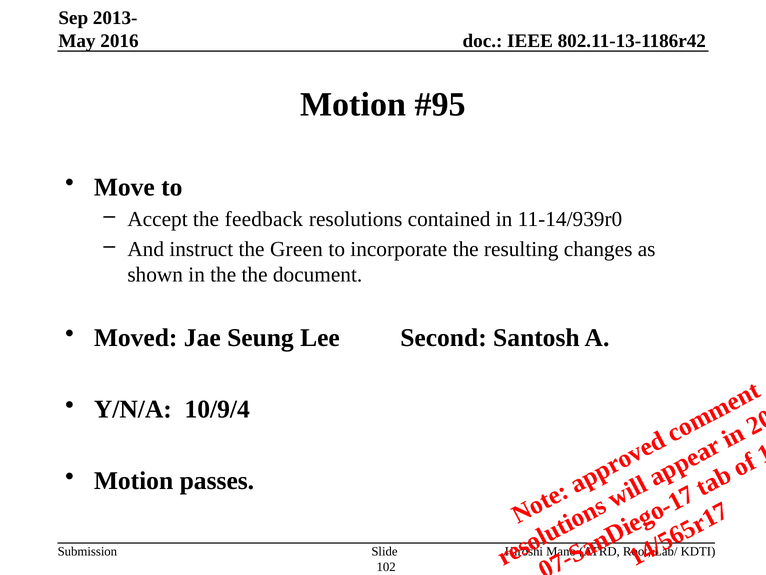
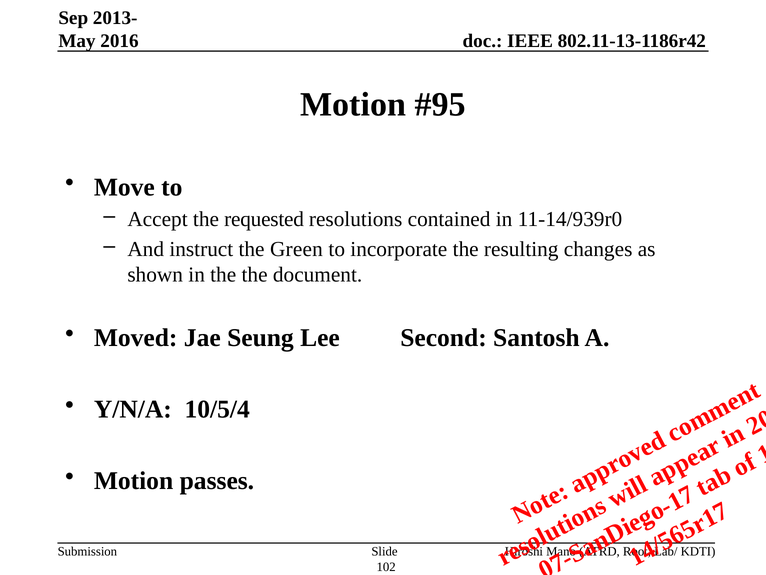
feedback: feedback -> requested
10/9/4: 10/9/4 -> 10/5/4
